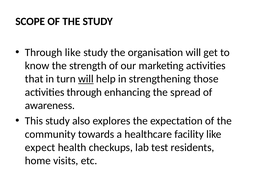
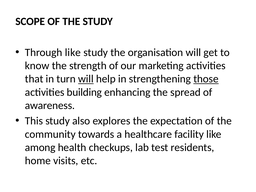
those underline: none -> present
activities through: through -> building
expect: expect -> among
